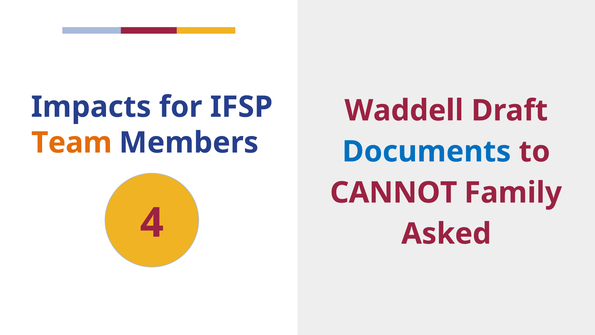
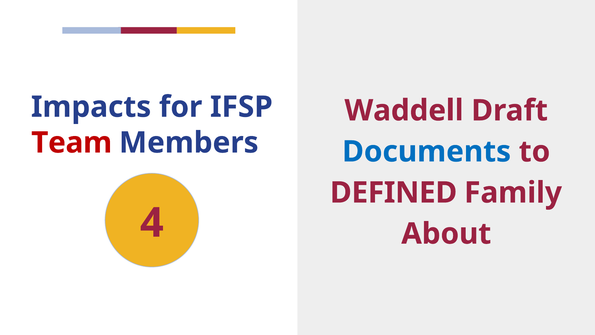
Team colour: orange -> red
CANNOT: CANNOT -> DEFINED
Asked: Asked -> About
